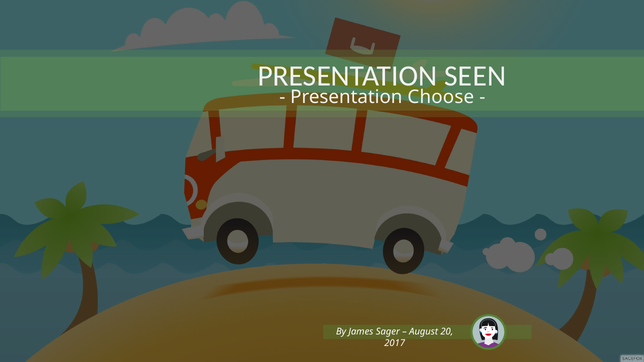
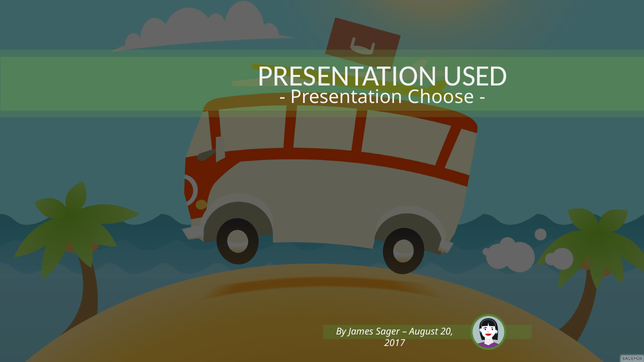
SEEN: SEEN -> USED
